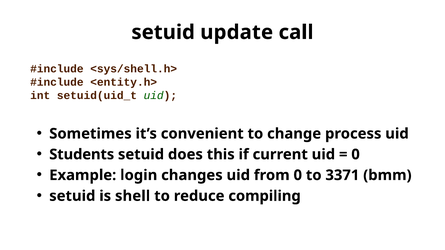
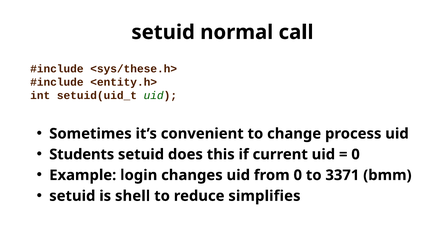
update: update -> normal
<sys/shell.h>: <sys/shell.h> -> <sys/these.h>
compiling: compiling -> simplifies
